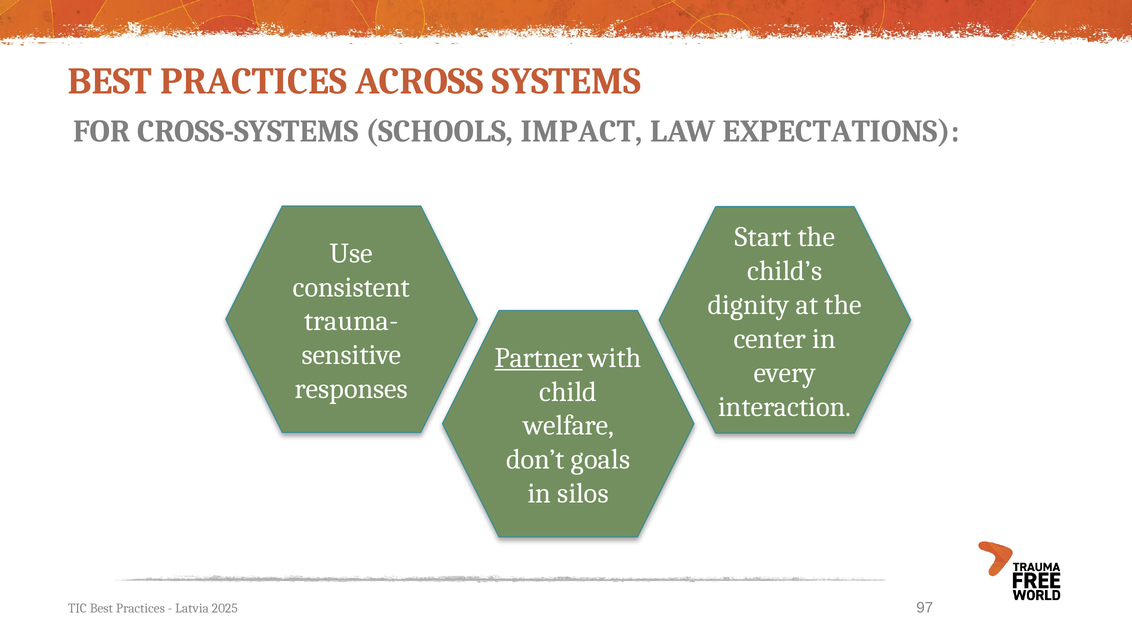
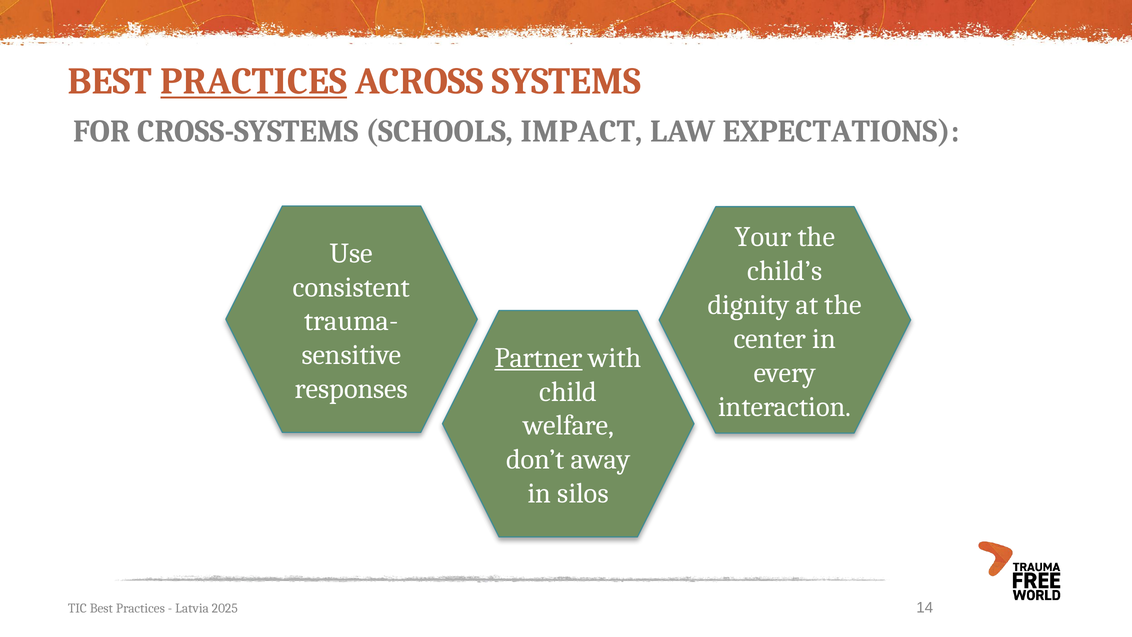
PRACTICES at (254, 81) underline: none -> present
Start: Start -> Your
goals: goals -> away
97: 97 -> 14
